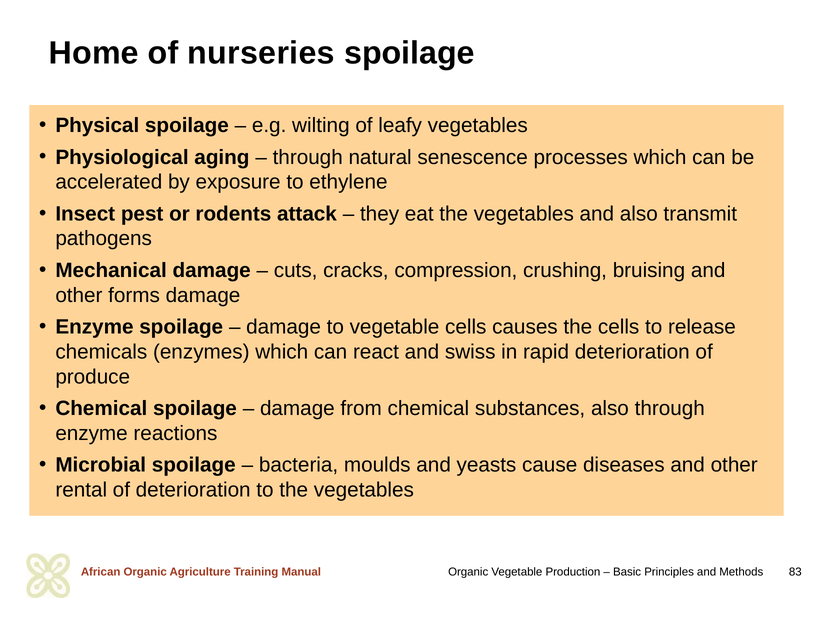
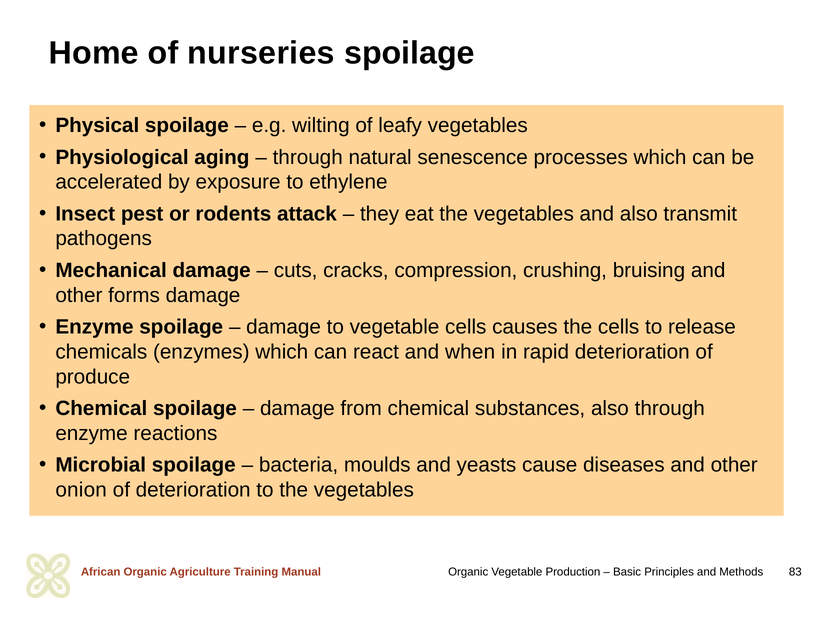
swiss: swiss -> when
rental: rental -> onion
